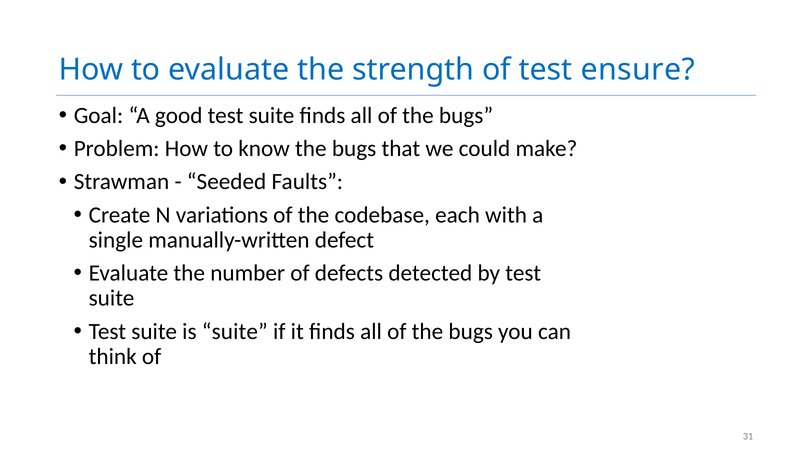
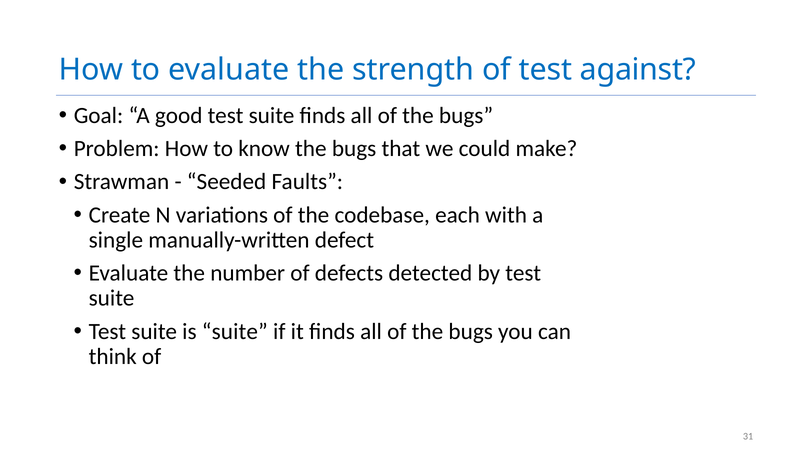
ensure: ensure -> against
